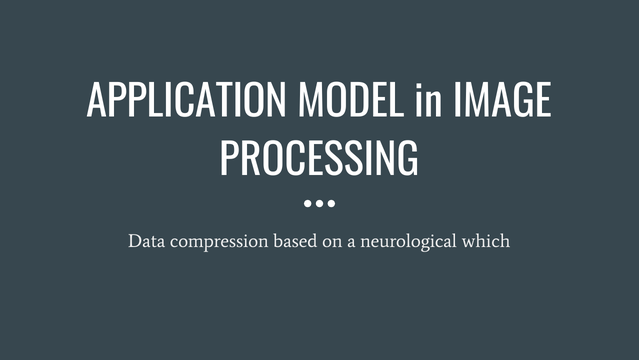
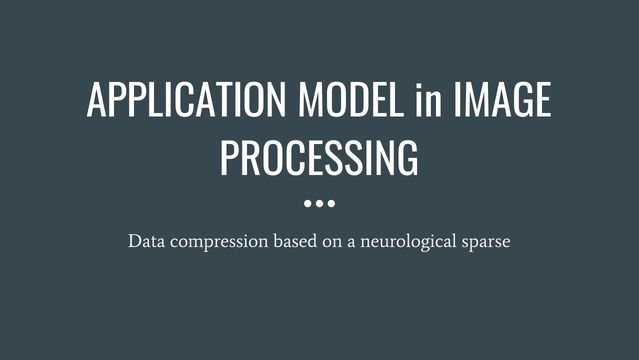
which: which -> sparse
